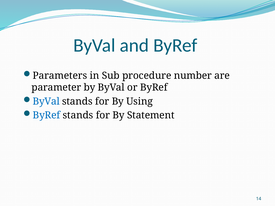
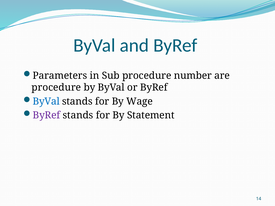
parameter at (56, 88): parameter -> procedure
Using: Using -> Wage
ByRef at (46, 115) colour: blue -> purple
